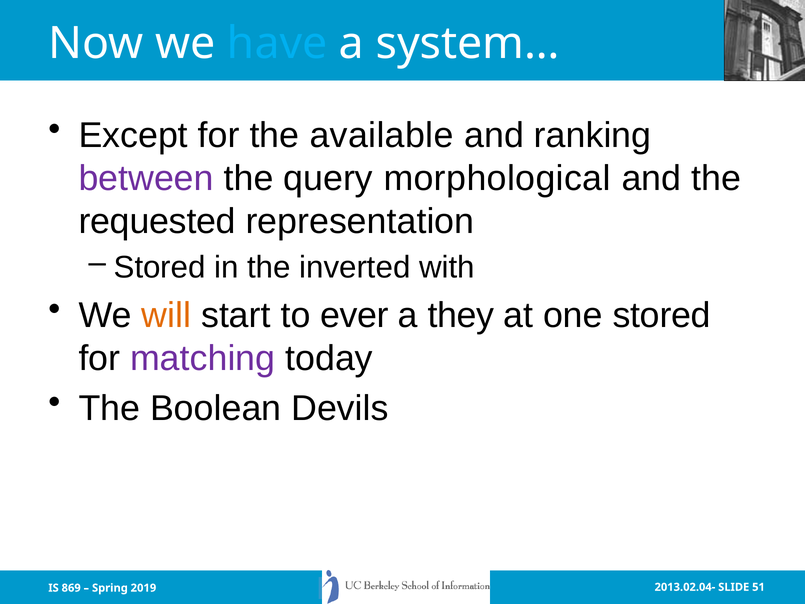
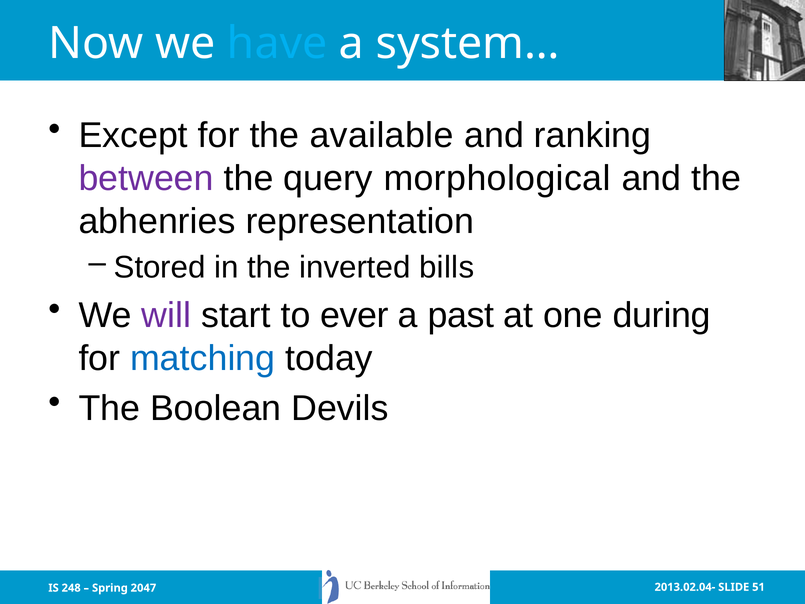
requested: requested -> abhenries
with: with -> bills
will colour: orange -> purple
they: they -> past
one stored: stored -> during
matching colour: purple -> blue
869: 869 -> 248
2019: 2019 -> 2047
